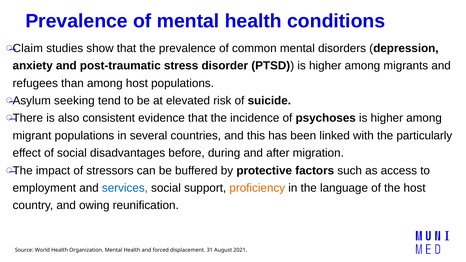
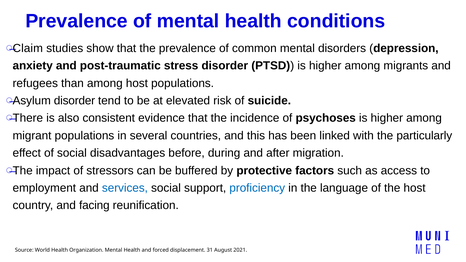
Asylum seeking: seeking -> disorder
proficiency colour: orange -> blue
owing: owing -> facing
